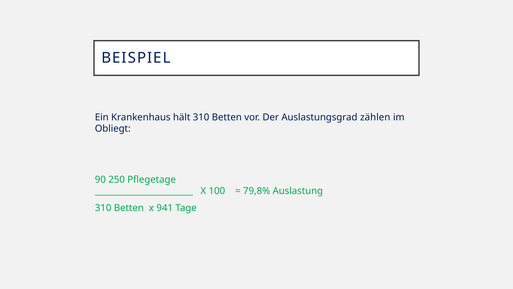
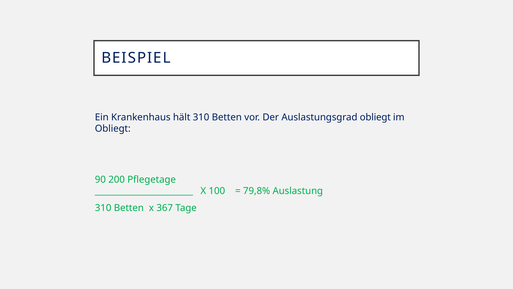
Auslastungsgrad zählen: zählen -> obliegt
250: 250 -> 200
941: 941 -> 367
